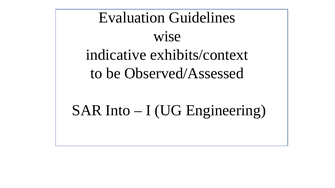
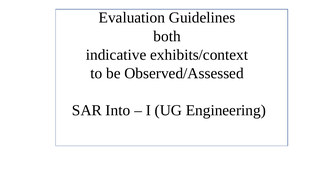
wise: wise -> both
